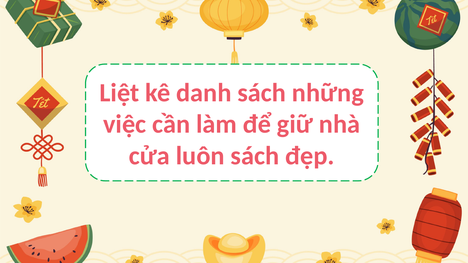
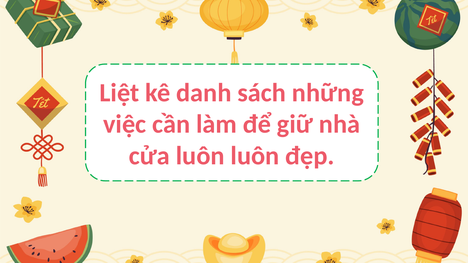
luôn sách: sách -> luôn
